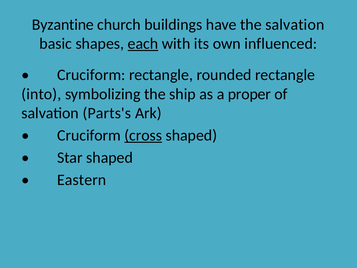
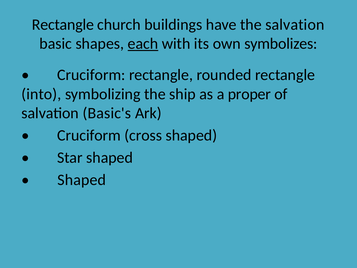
Byzantine at (63, 25): Byzantine -> Rectangle
influenced: influenced -> symbolizes
Parts's: Parts's -> Basic's
cross underline: present -> none
Eastern at (82, 180): Eastern -> Shaped
